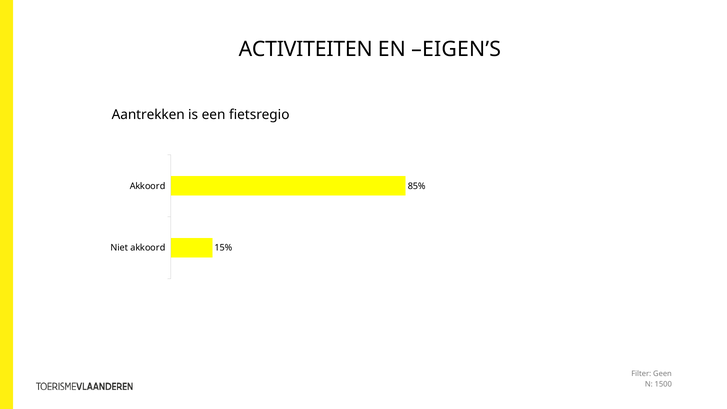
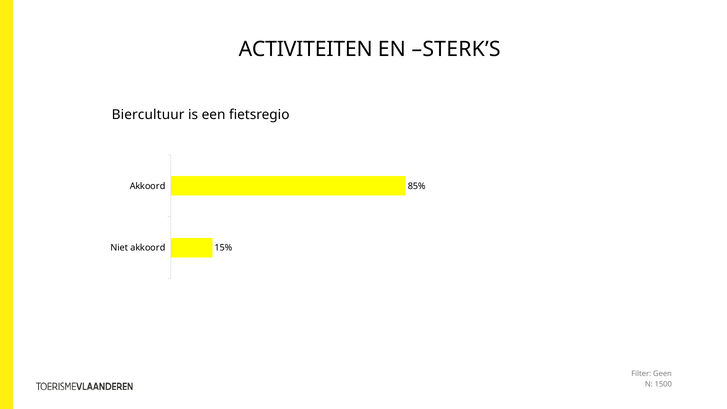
EIGEN’S: EIGEN’S -> STERK’S
Aantrekken: Aantrekken -> Biercultuur
